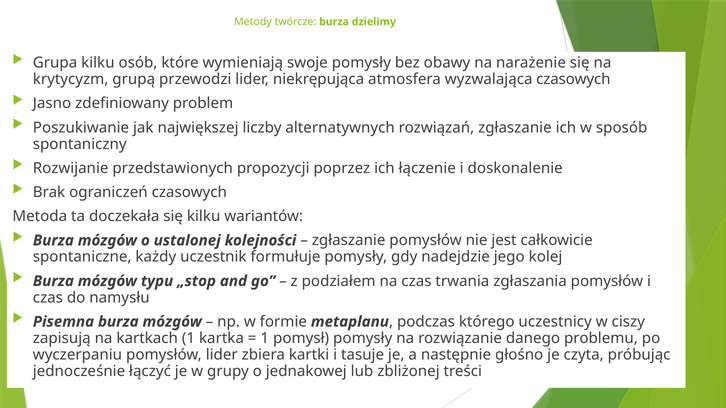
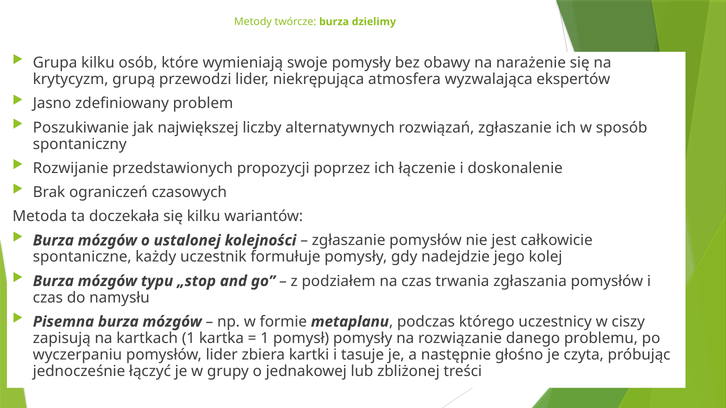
wyzwalająca czasowych: czasowych -> ekspertów
